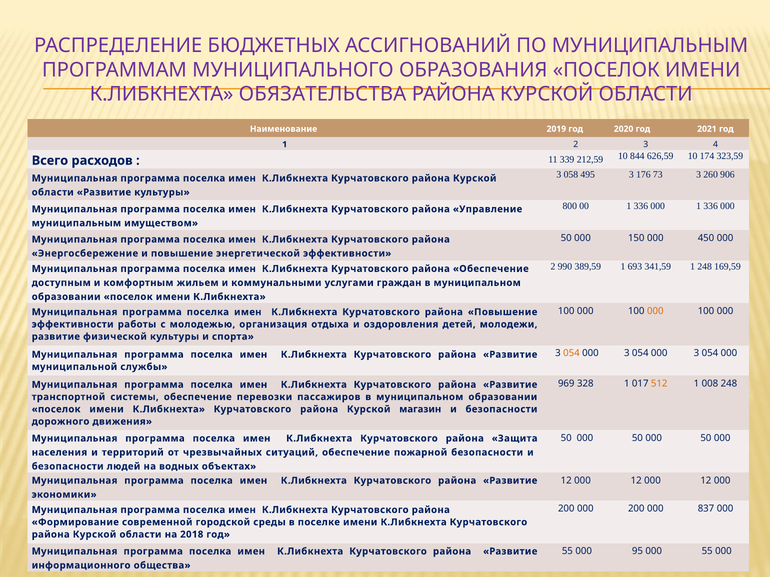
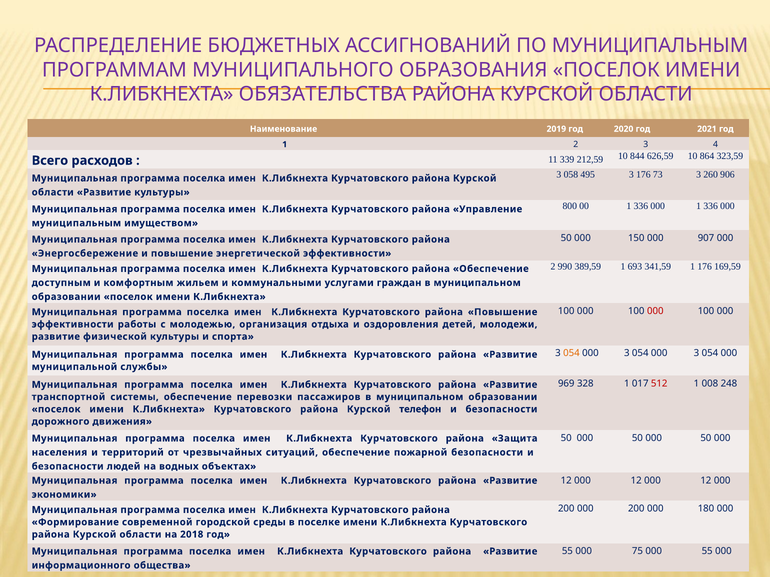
174: 174 -> 864
450: 450 -> 907
1 248: 248 -> 176
000 at (655, 311) colour: orange -> red
512 colour: orange -> red
магазин: магазин -> телефон
837: 837 -> 180
95: 95 -> 75
